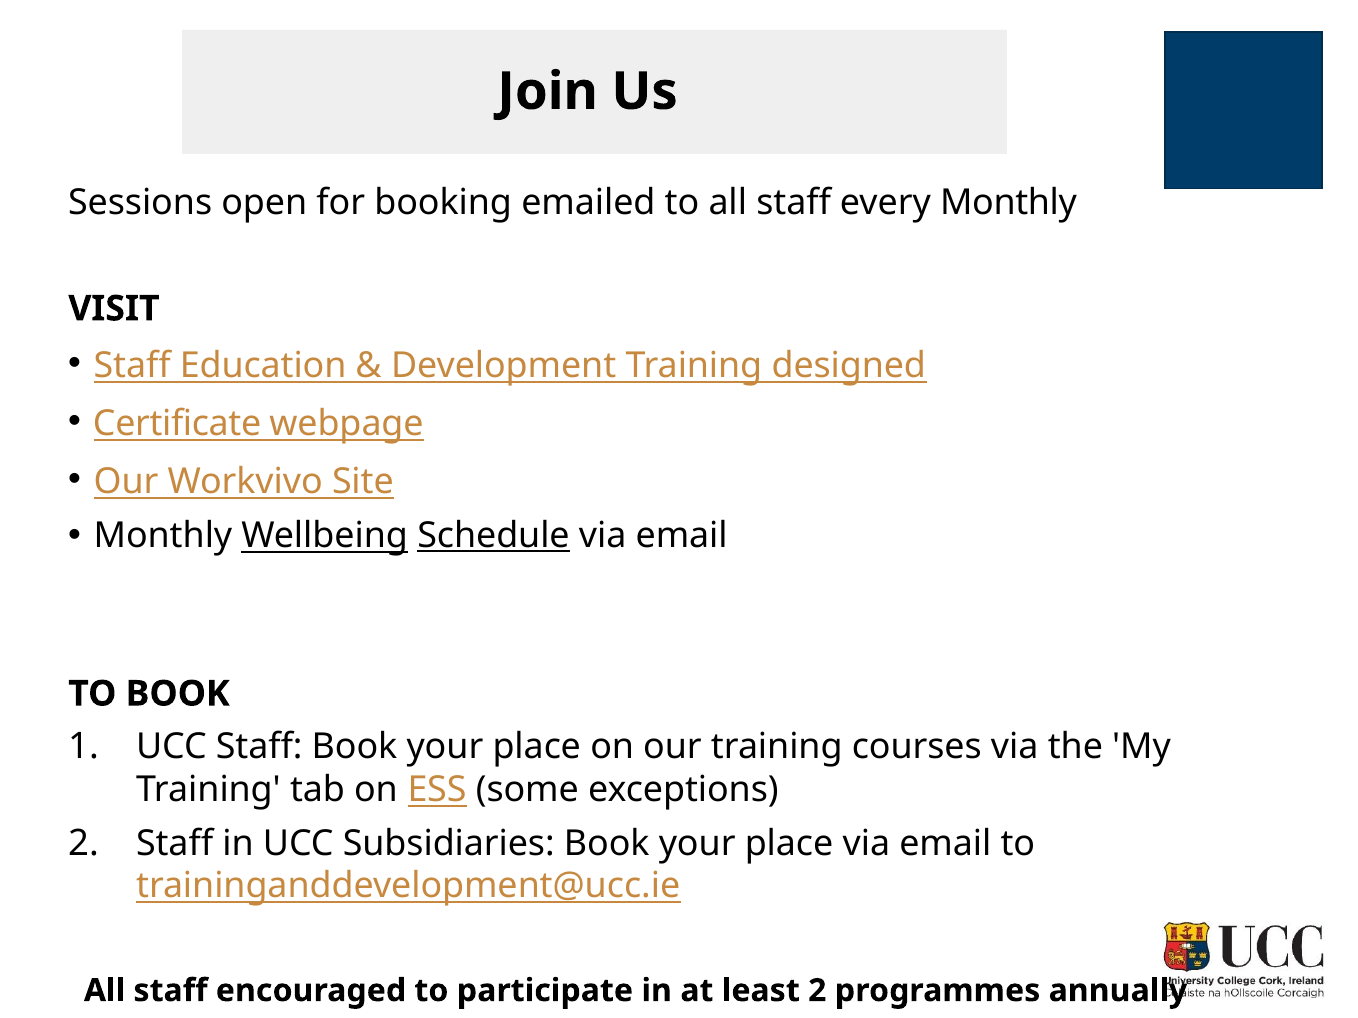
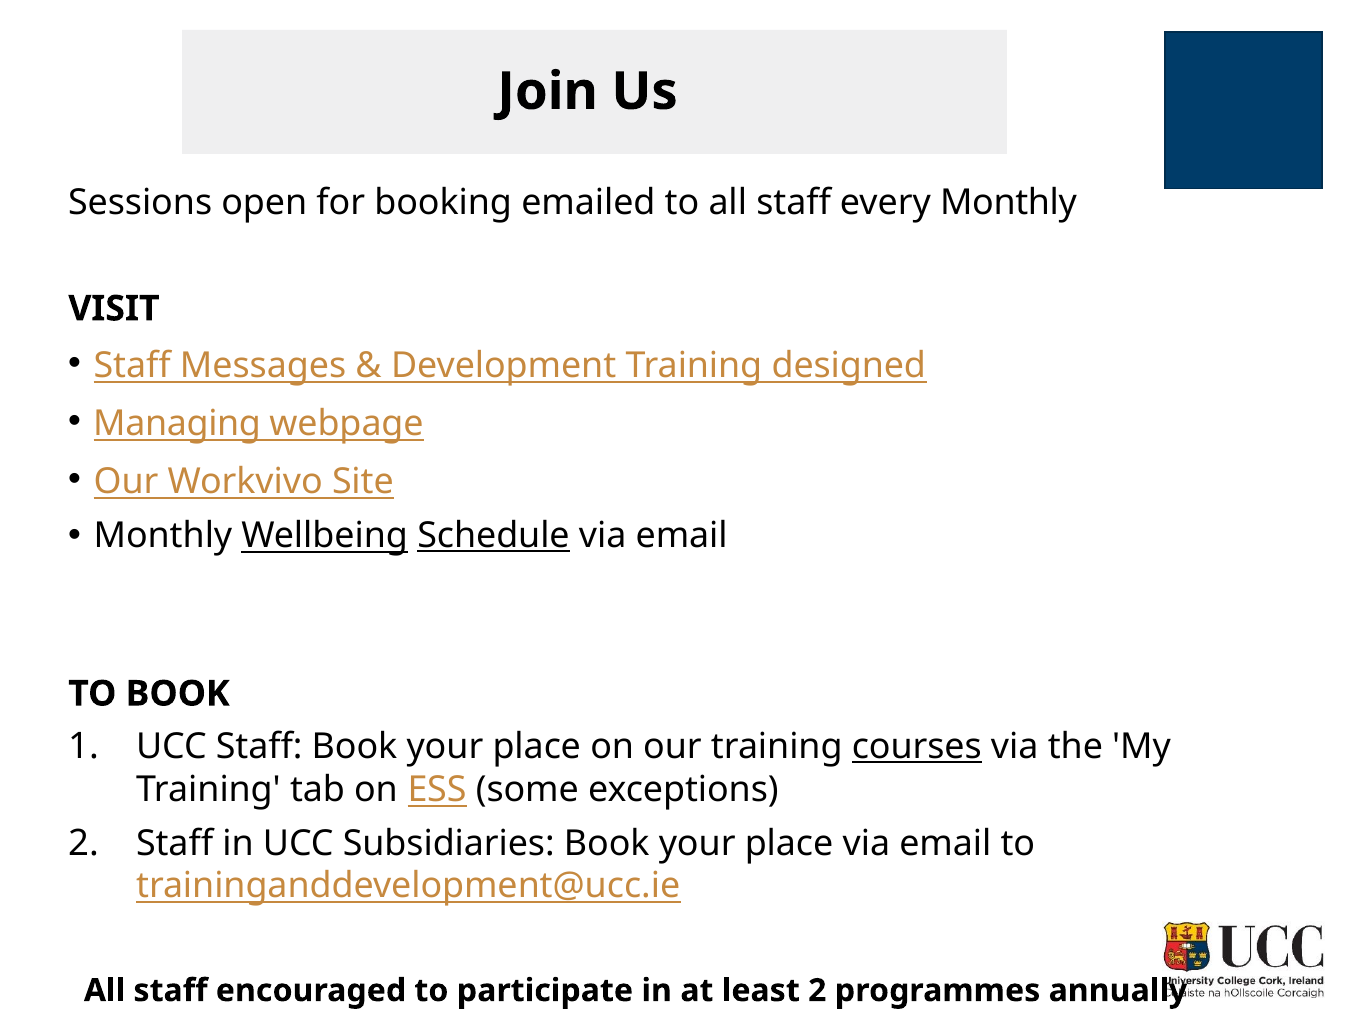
Education: Education -> Messages
Certificate: Certificate -> Managing
courses underline: none -> present
